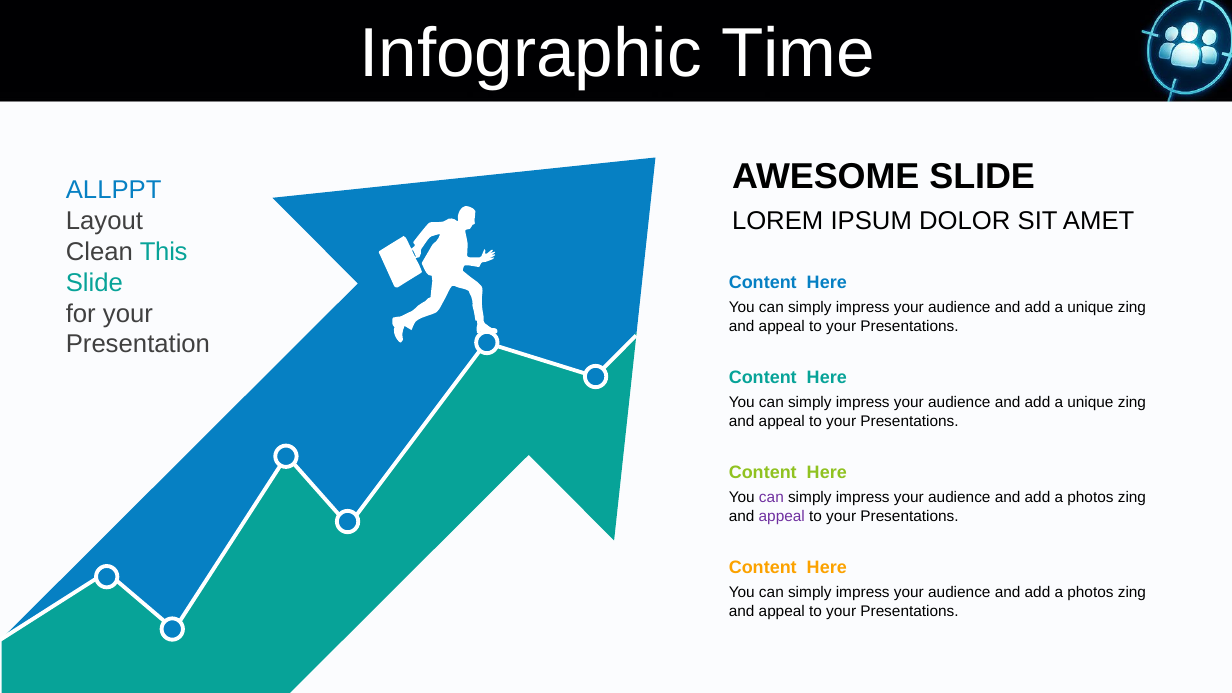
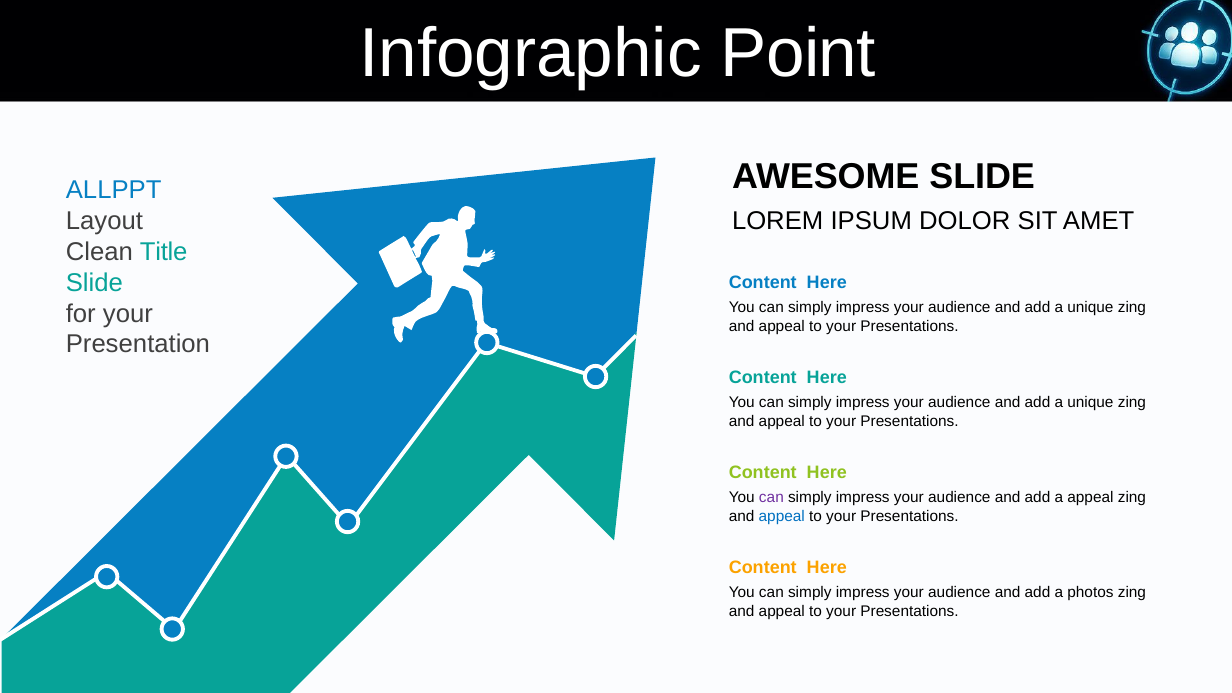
Time: Time -> Point
This: This -> Title
photos at (1090, 498): photos -> appeal
appeal at (782, 516) colour: purple -> blue
